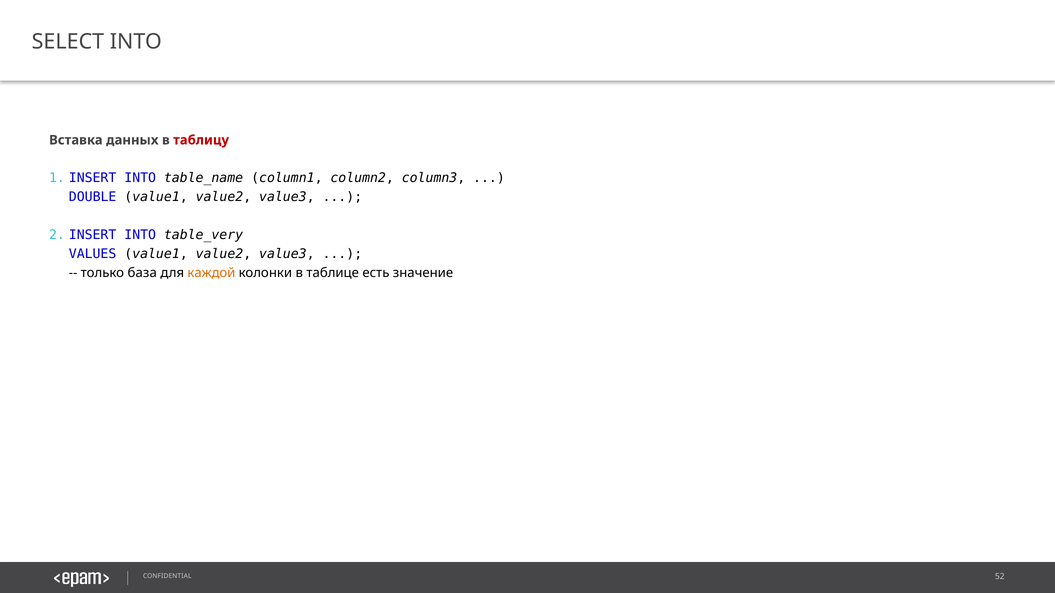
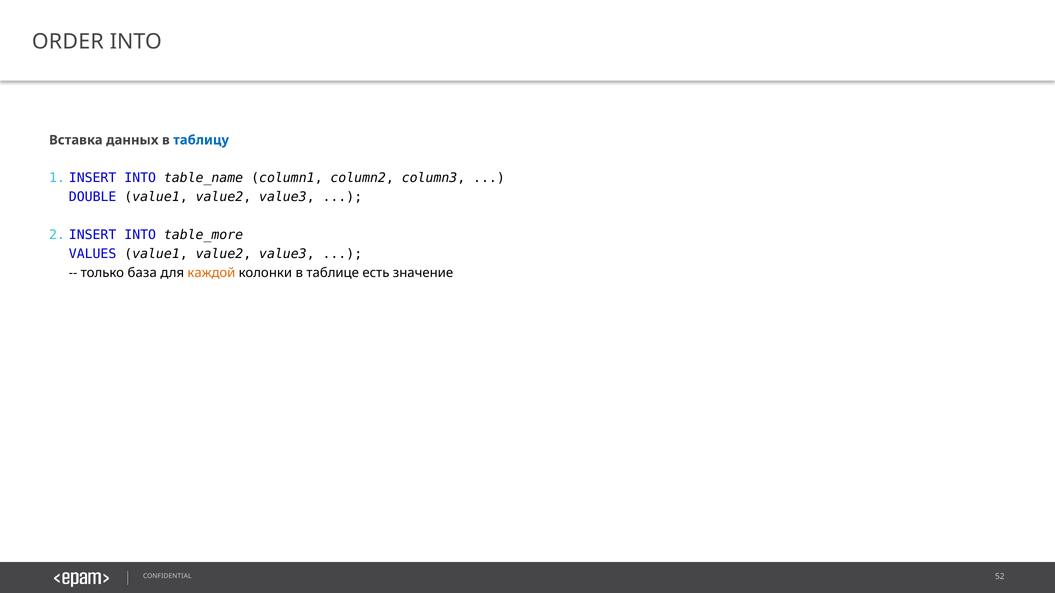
SELECT: SELECT -> ORDER
таблицу colour: red -> blue
table_very: table_very -> table_more
